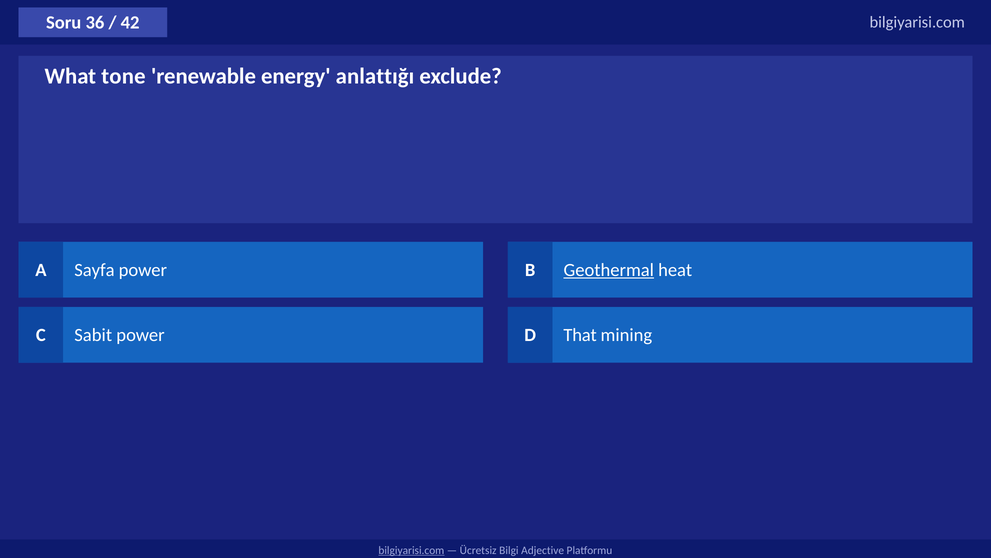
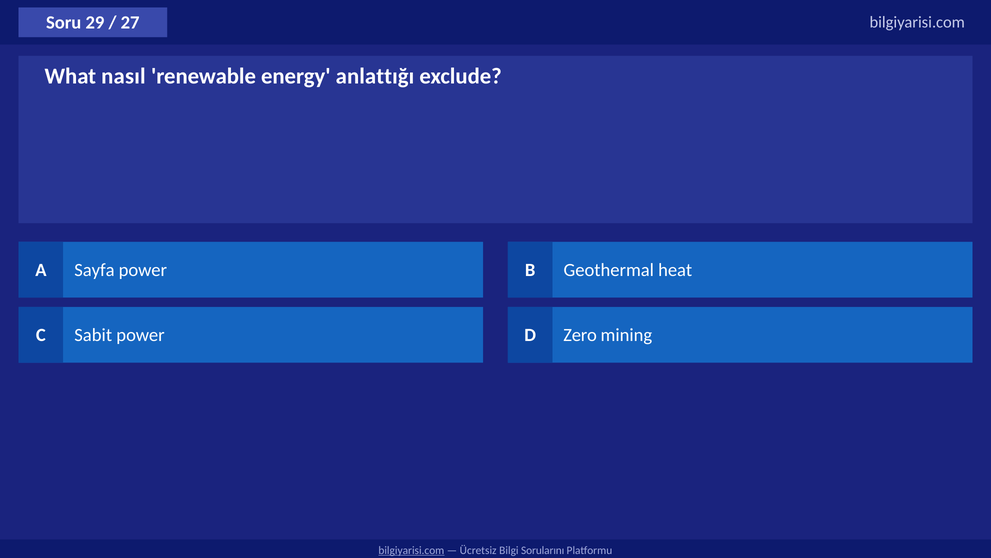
36: 36 -> 29
42: 42 -> 27
tone: tone -> nasıl
Geothermal underline: present -> none
That: That -> Zero
Adjective: Adjective -> Sorularını
